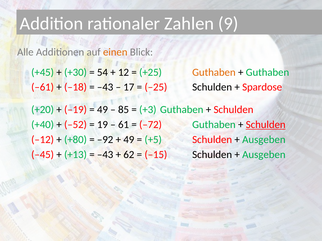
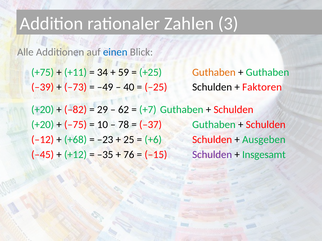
9: 9 -> 3
einen colour: orange -> blue
+45: +45 -> +75
+30: +30 -> +11
54: 54 -> 34
12: 12 -> 59
–61: –61 -> –39
–18: –18 -> –73
–43 at (105, 87): –43 -> –49
17: 17 -> 40
Spardose: Spardose -> Faktoren
–19: –19 -> –82
49 at (102, 110): 49 -> 29
85: 85 -> 62
+3: +3 -> +7
+40 at (43, 125): +40 -> +20
–52: –52 -> –75
19: 19 -> 10
61: 61 -> 78
–72: –72 -> –37
Schulden at (266, 125) underline: present -> none
+80: +80 -> +68
–92: –92 -> –23
49 at (129, 140): 49 -> 25
+5: +5 -> +6
+13: +13 -> +12
–43 at (105, 155): –43 -> –35
62: 62 -> 76
Schulden at (212, 155) colour: black -> purple
Ausgeben at (264, 155): Ausgeben -> Insgesamt
